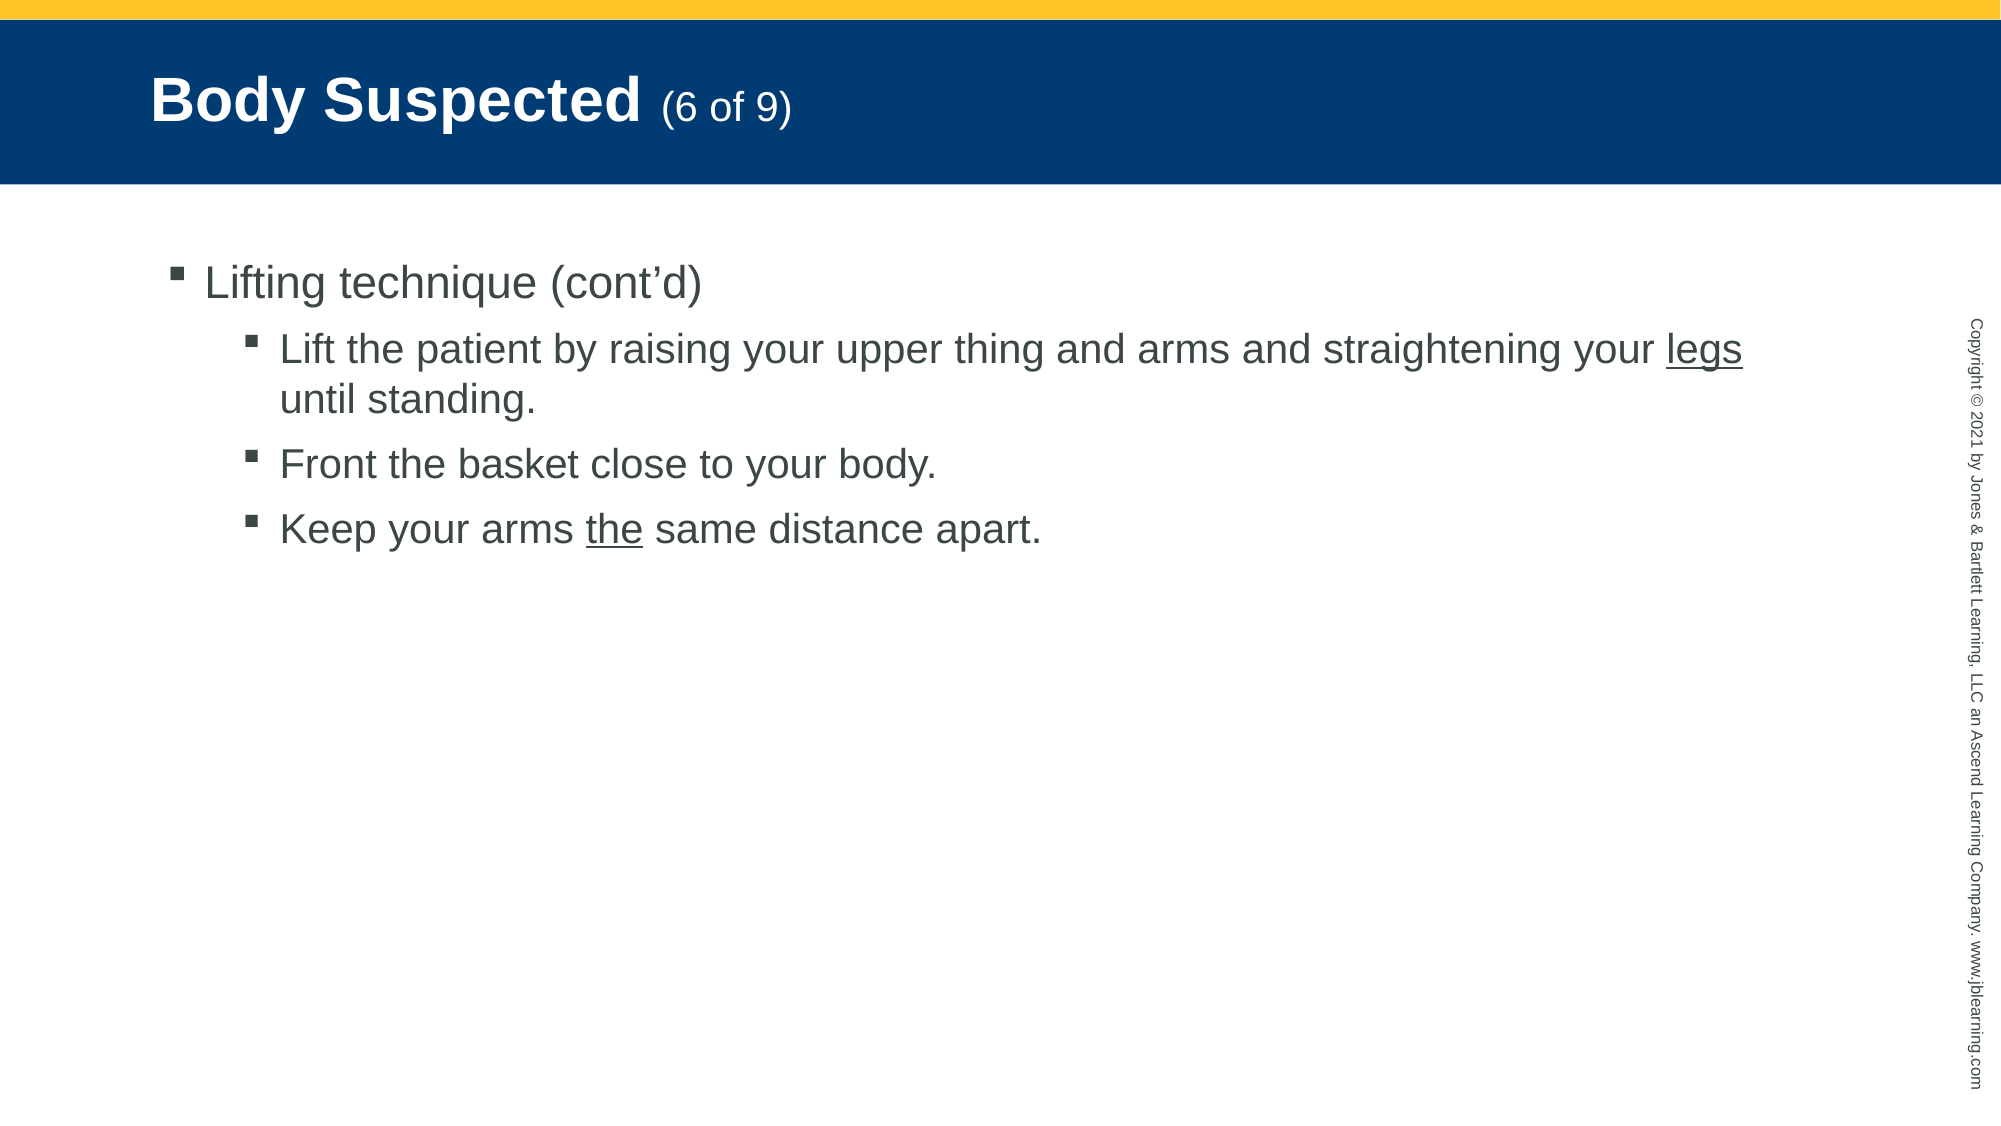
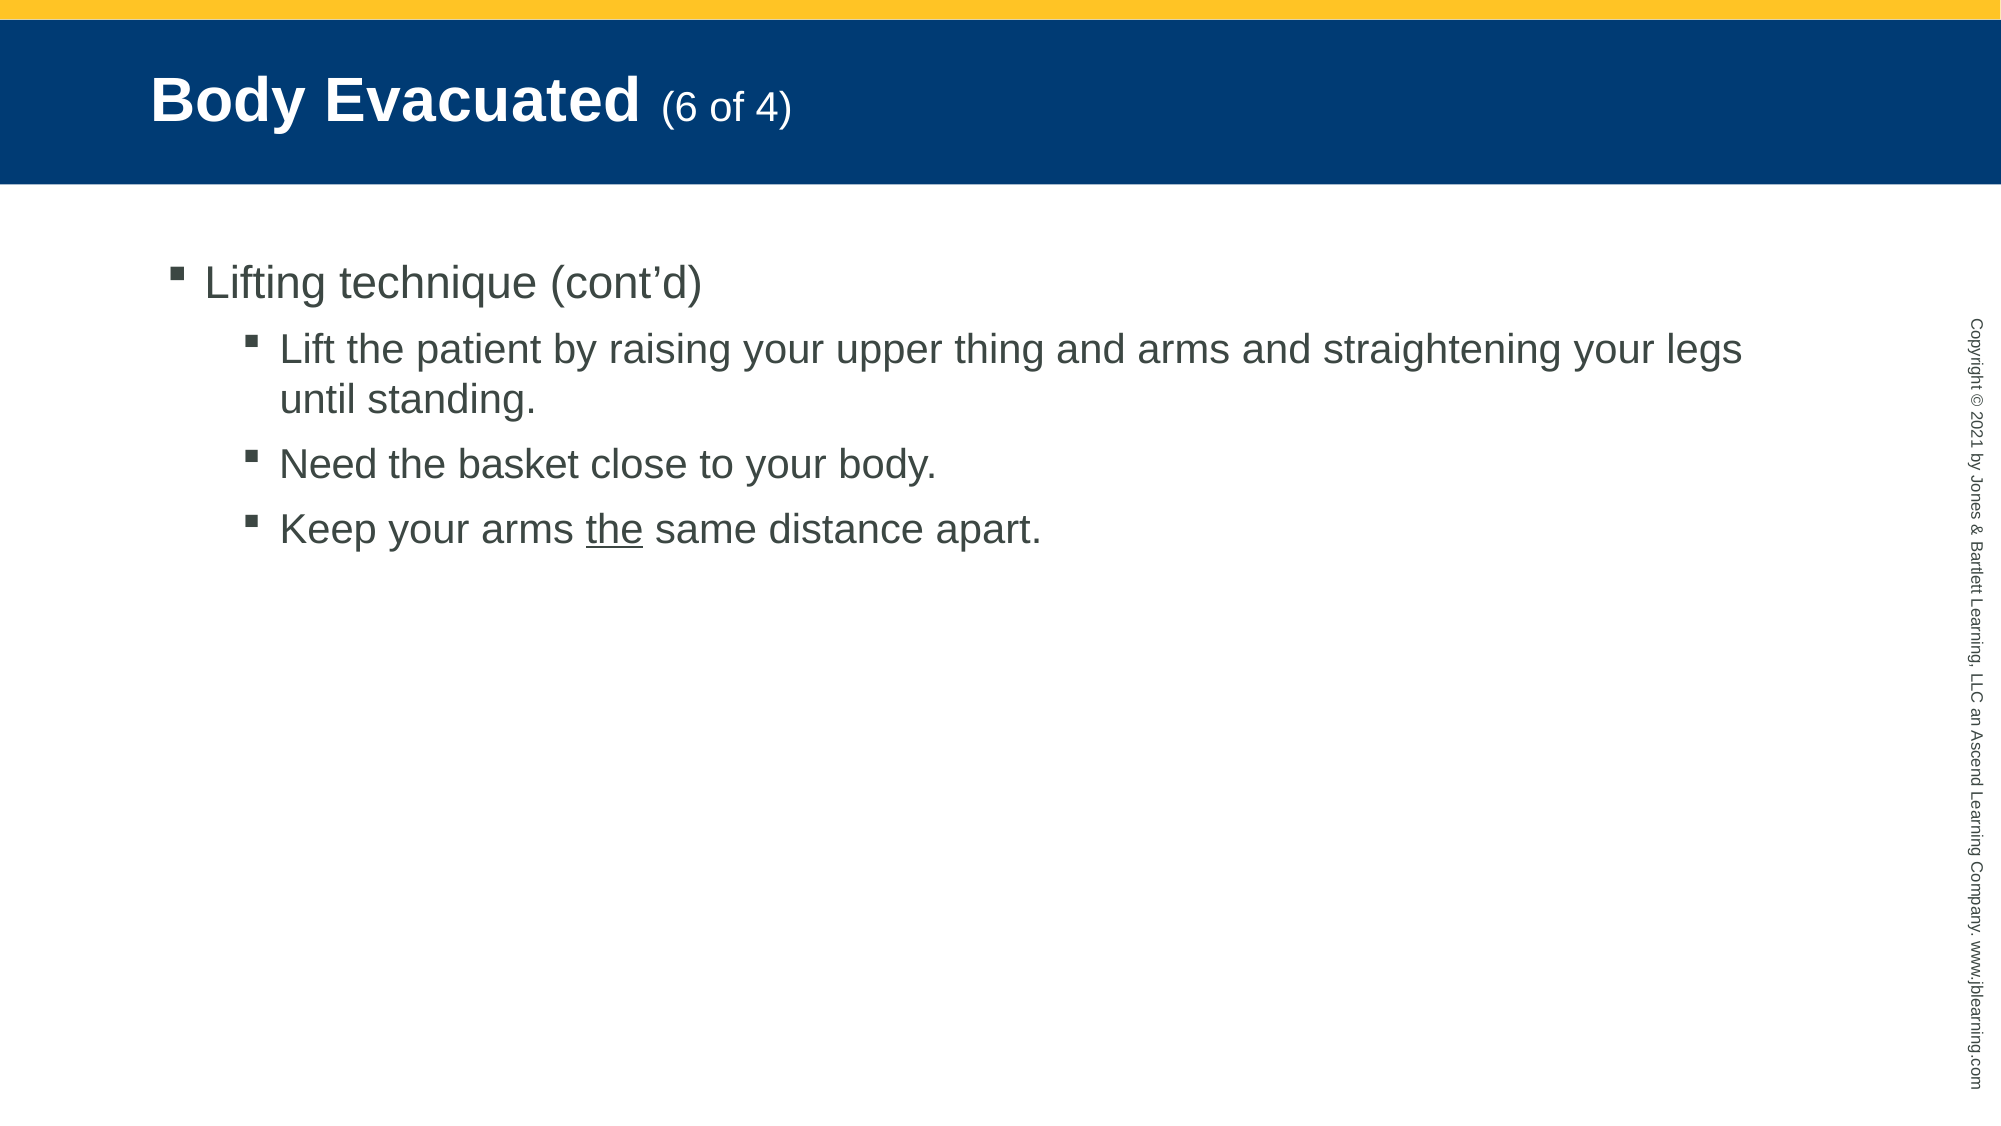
Suspected: Suspected -> Evacuated
9: 9 -> 4
legs underline: present -> none
Front: Front -> Need
